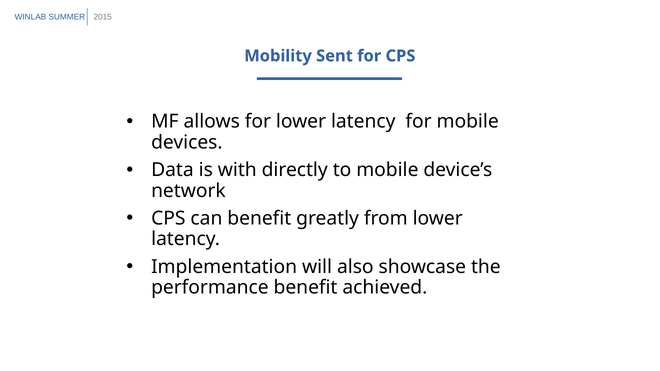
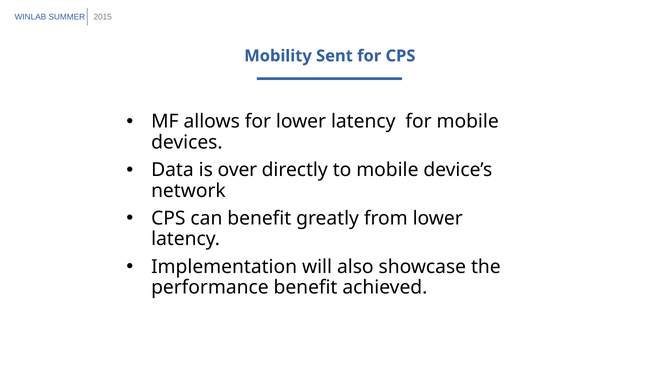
with: with -> over
